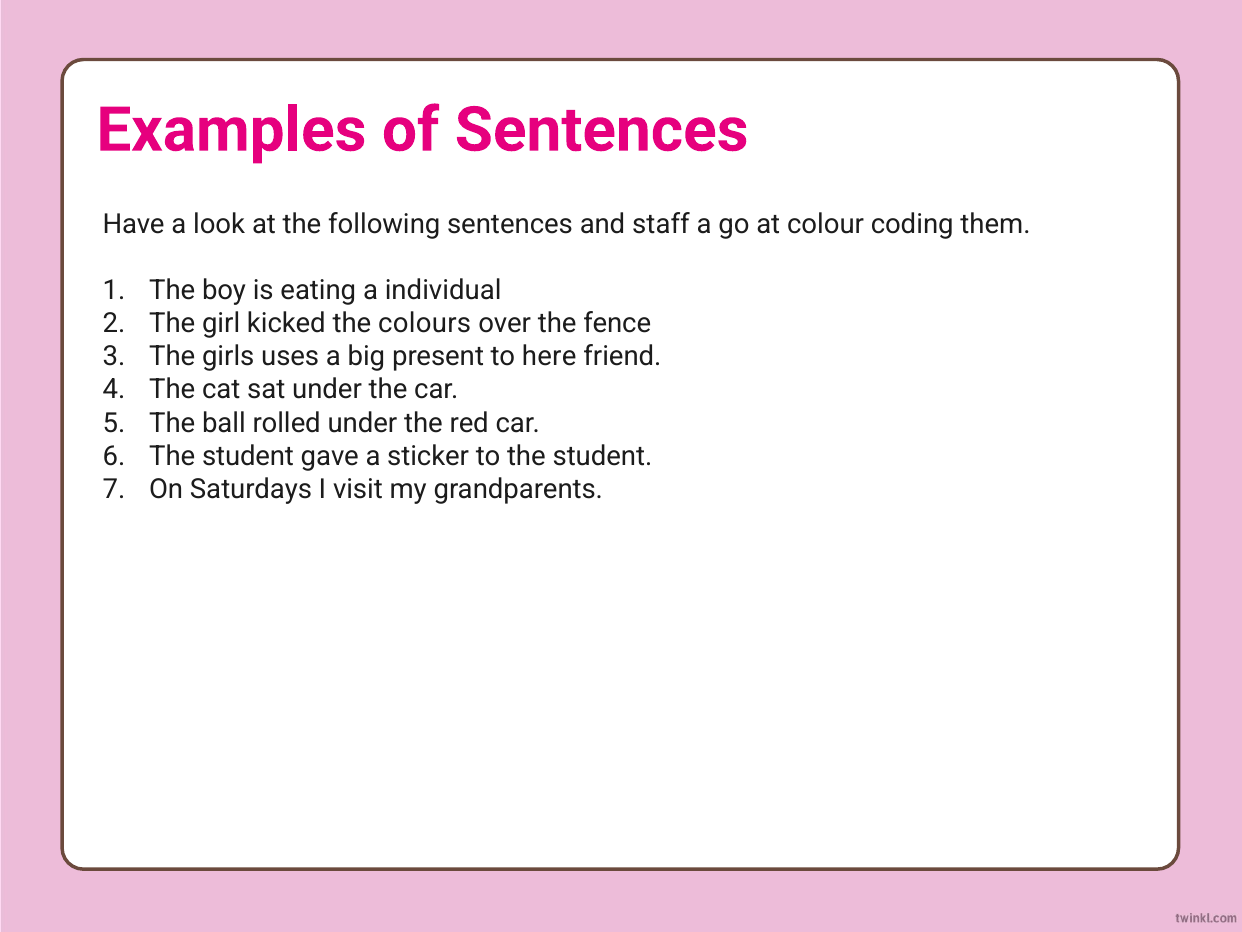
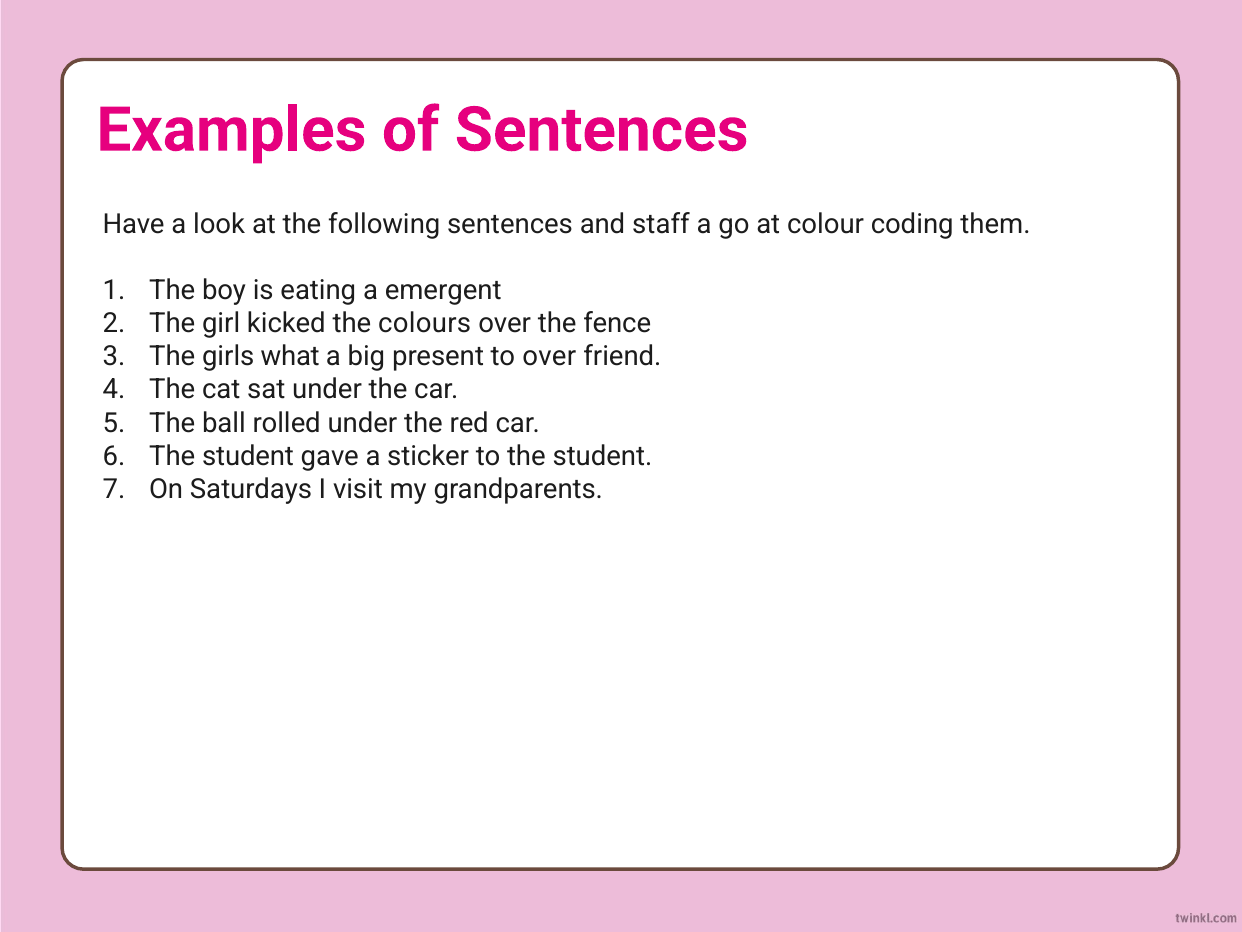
individual: individual -> emergent
uses: uses -> what
to here: here -> over
